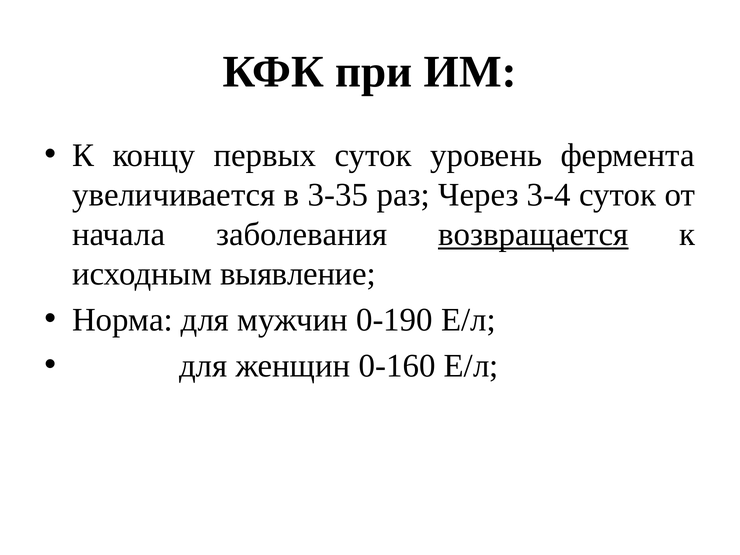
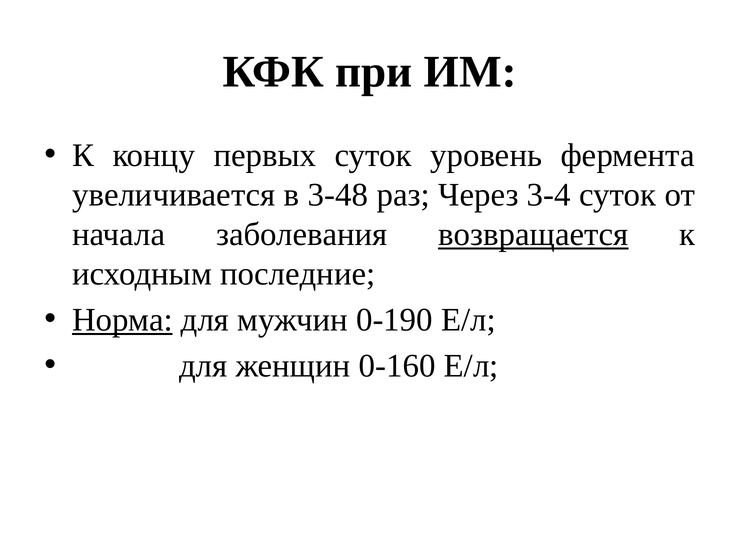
3-35: 3-35 -> 3-48
выявление: выявление -> последние
Норма underline: none -> present
